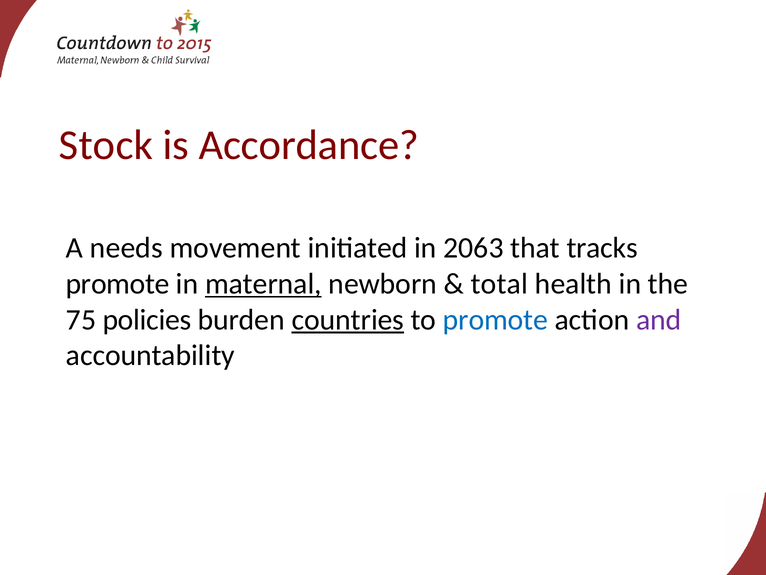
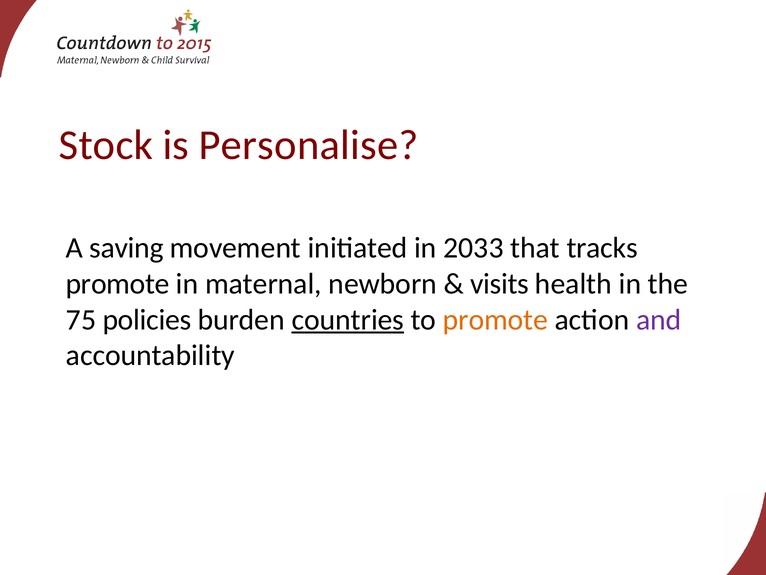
Accordance: Accordance -> Personalise
needs: needs -> saving
2063: 2063 -> 2033
maternal underline: present -> none
total: total -> visits
promote at (495, 319) colour: blue -> orange
